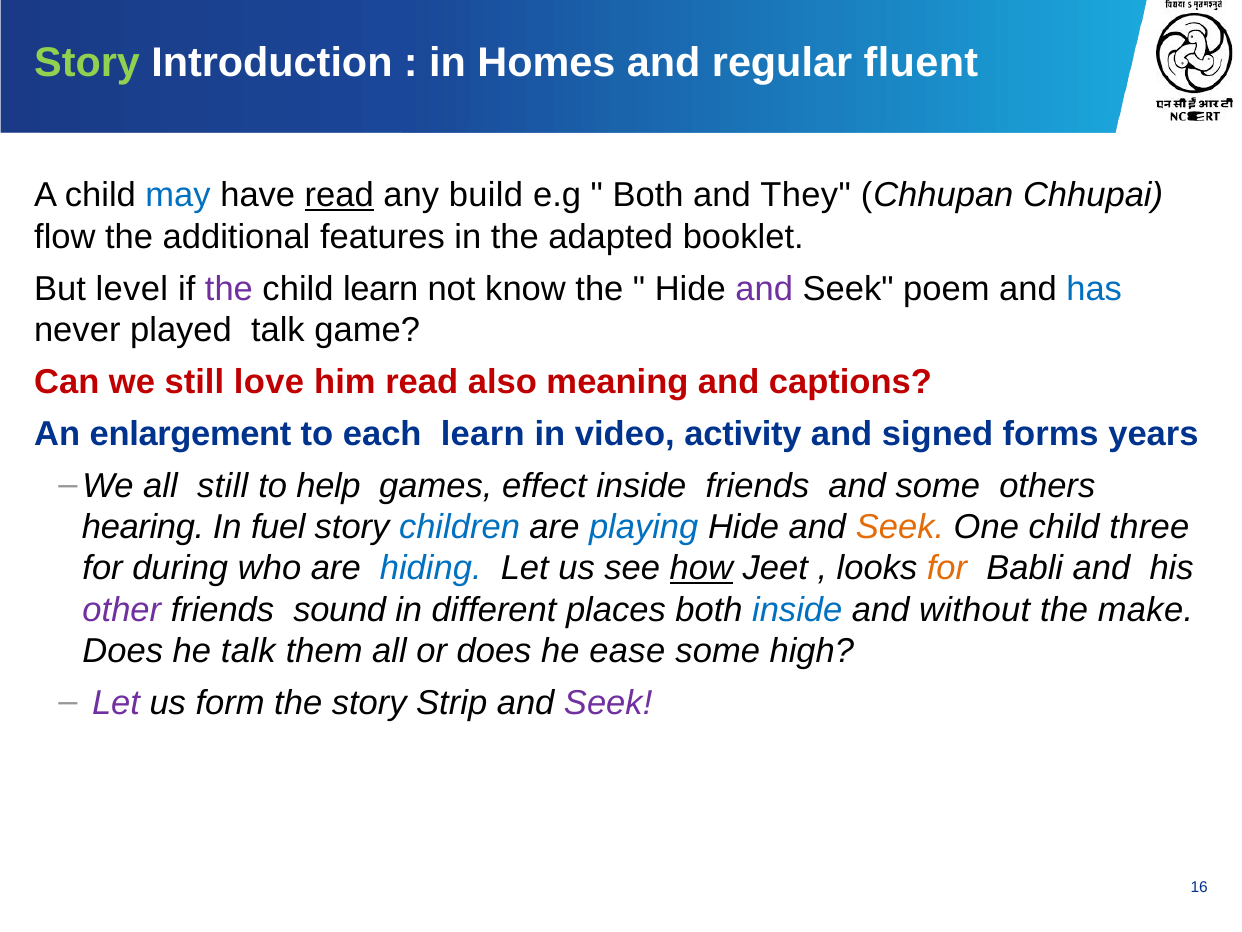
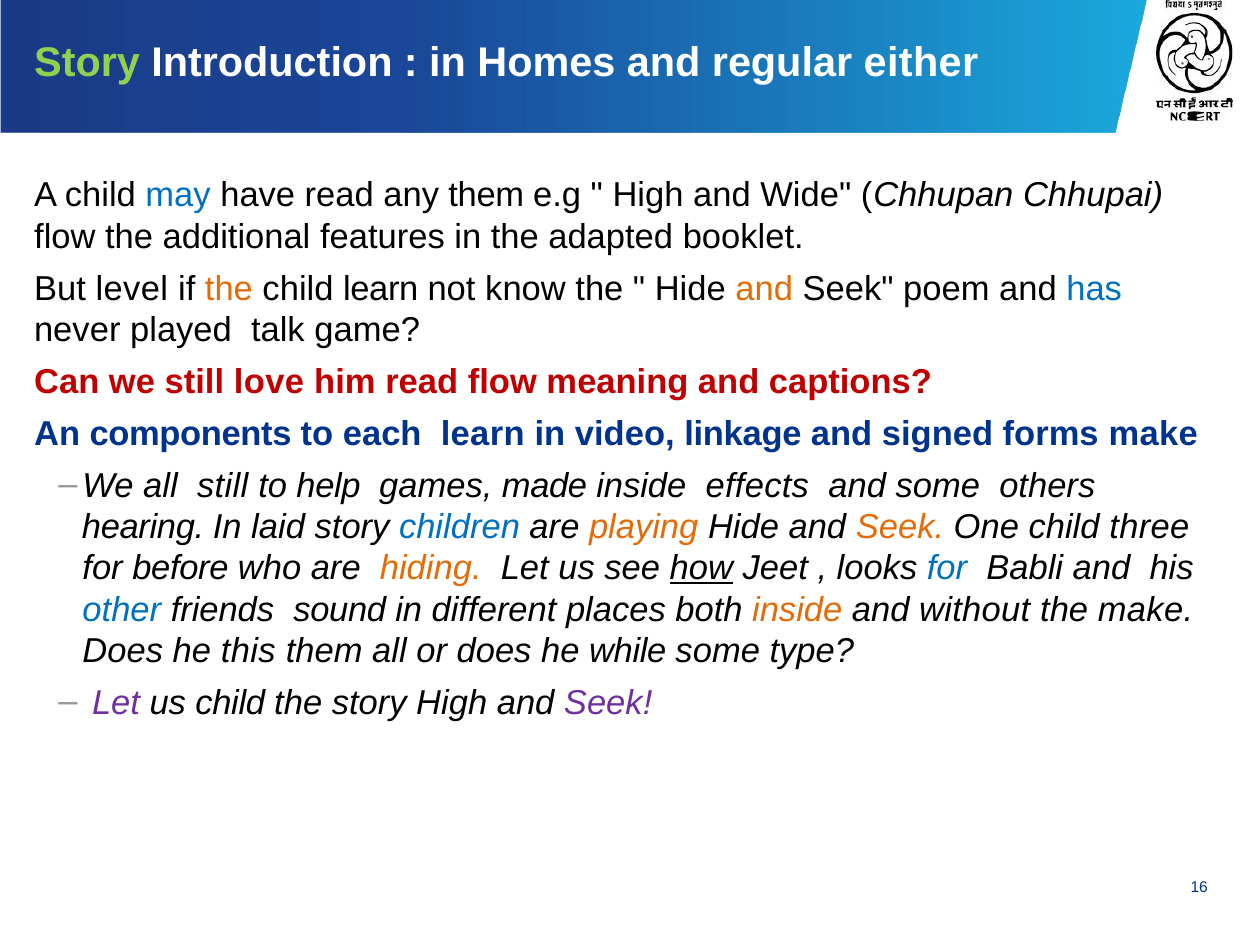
fluent: fluent -> either
read at (339, 195) underline: present -> none
any build: build -> them
Both at (648, 195): Both -> High
They: They -> Wide
the at (229, 289) colour: purple -> orange
and at (764, 289) colour: purple -> orange
read also: also -> flow
enlargement: enlargement -> components
activity: activity -> linkage
forms years: years -> make
effect: effect -> made
inside friends: friends -> effects
fuel: fuel -> laid
playing colour: blue -> orange
during: during -> before
hiding colour: blue -> orange
for at (947, 568) colour: orange -> blue
other colour: purple -> blue
inside at (797, 610) colour: blue -> orange
he talk: talk -> this
ease: ease -> while
high: high -> type
us form: form -> child
story Strip: Strip -> High
